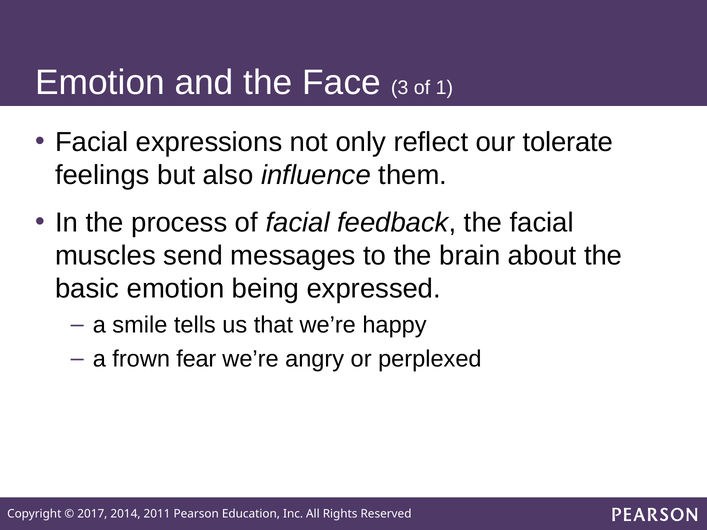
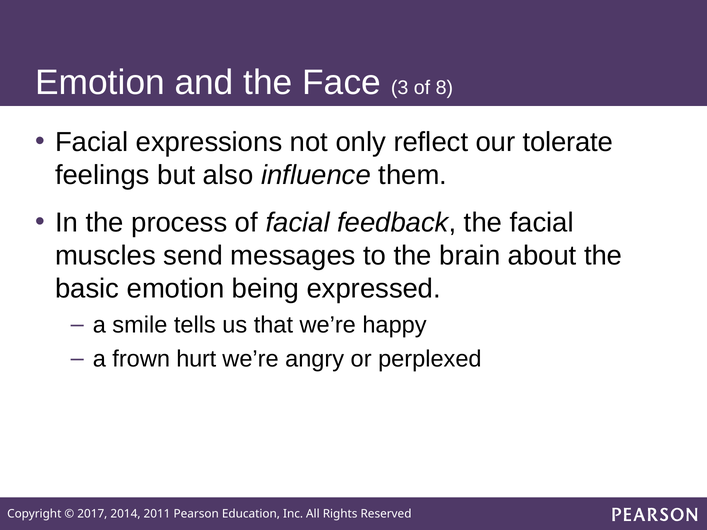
1: 1 -> 8
fear: fear -> hurt
